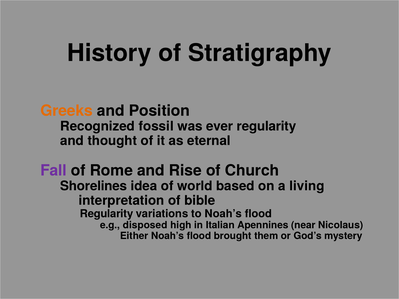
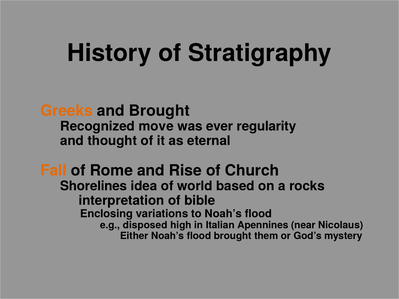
and Position: Position -> Brought
fossil: fossil -> move
Fall colour: purple -> orange
living: living -> rocks
Regularity at (107, 214): Regularity -> Enclosing
